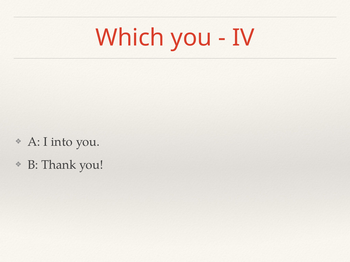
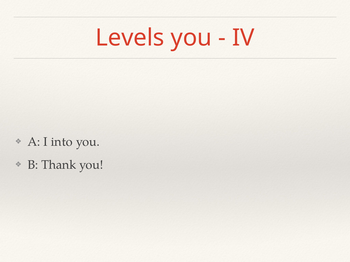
Which: Which -> Levels
